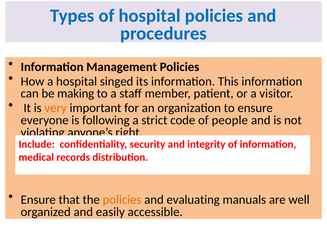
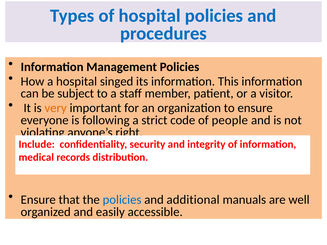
making: making -> subject
policies at (122, 200) colour: orange -> blue
evaluating: evaluating -> additional
